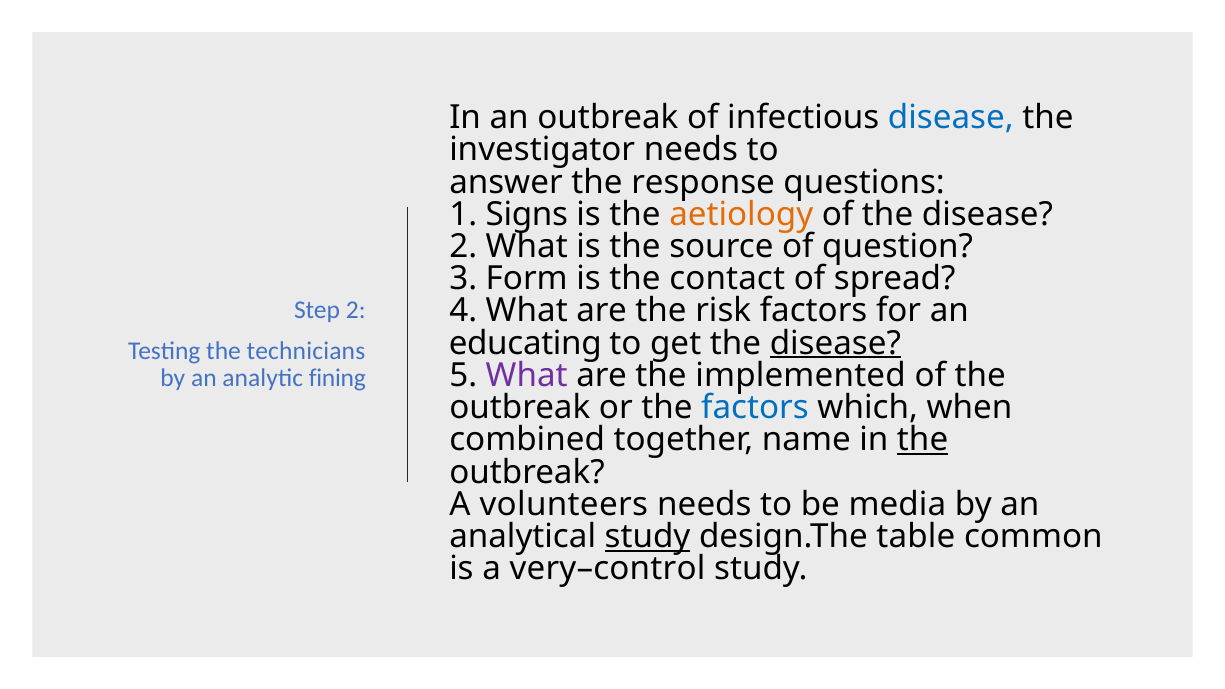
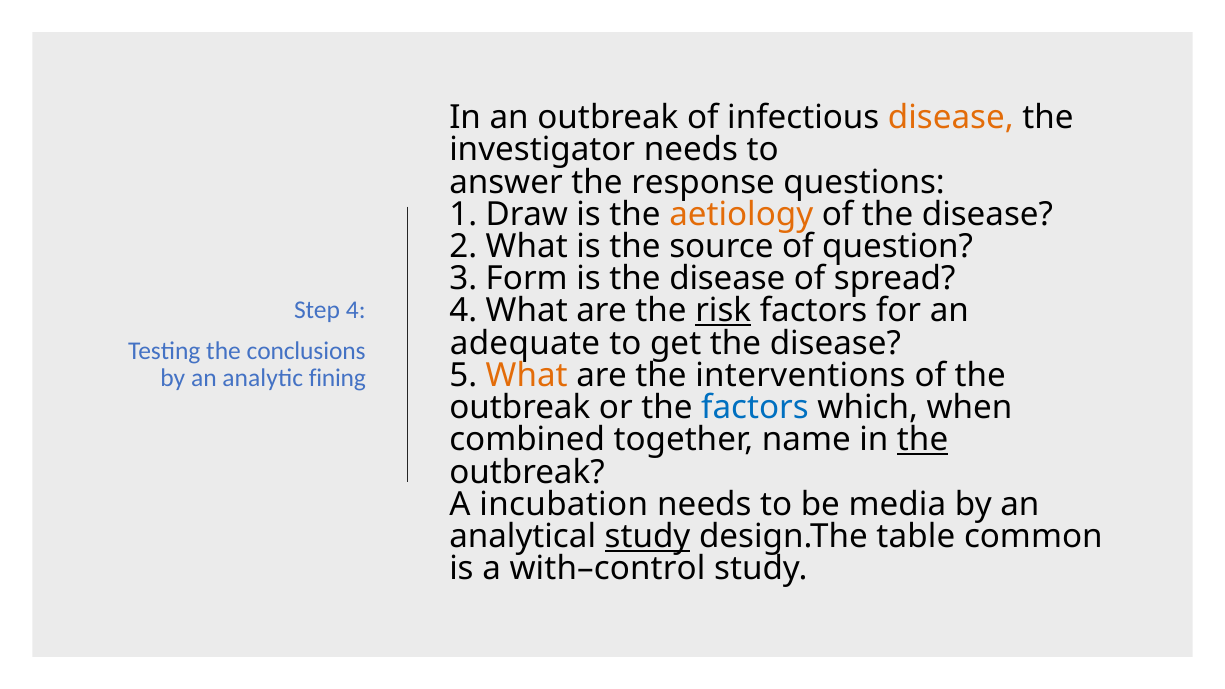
disease at (951, 118) colour: blue -> orange
Signs: Signs -> Draw
is the contact: contact -> disease
Step 2: 2 -> 4
risk underline: none -> present
educating: educating -> adequate
disease at (835, 343) underline: present -> none
technicians: technicians -> conclusions
What at (527, 375) colour: purple -> orange
implemented: implemented -> interventions
volunteers: volunteers -> incubation
very–control: very–control -> with–control
